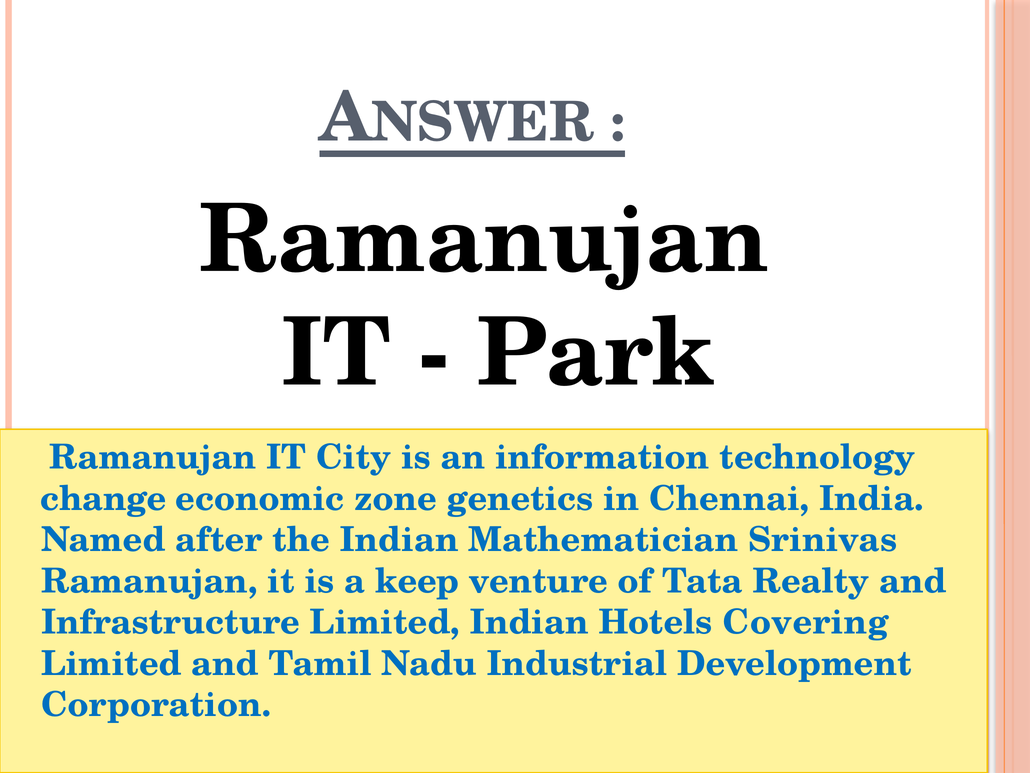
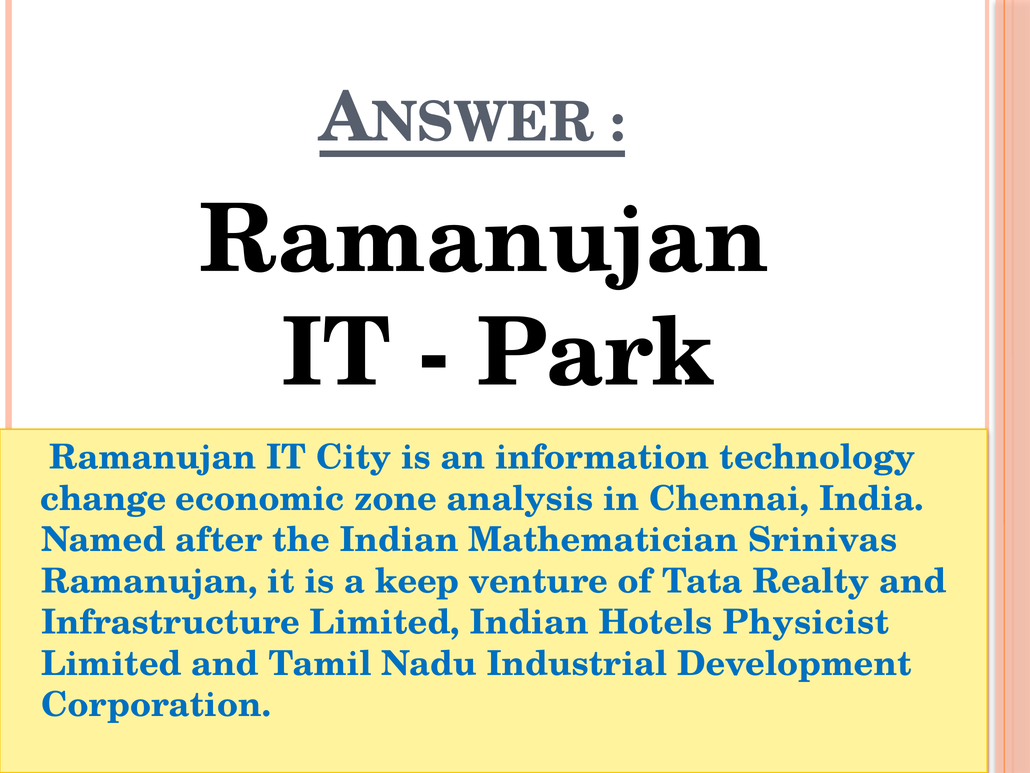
genetics: genetics -> analysis
Covering: Covering -> Physicist
